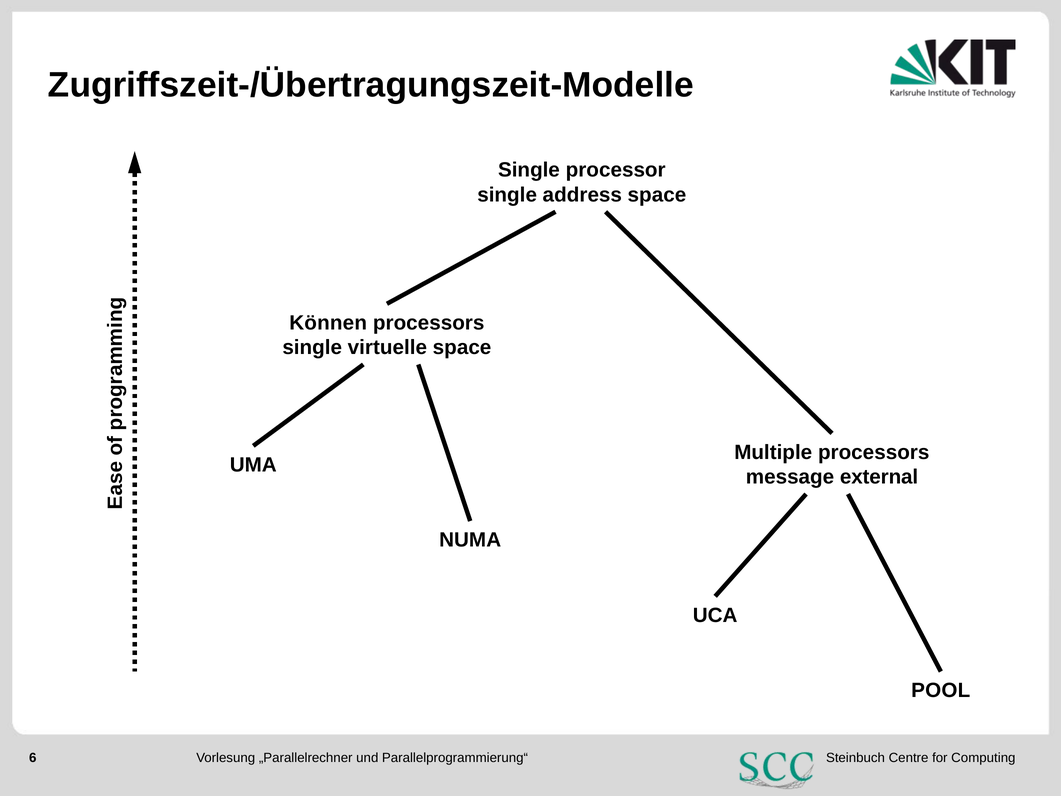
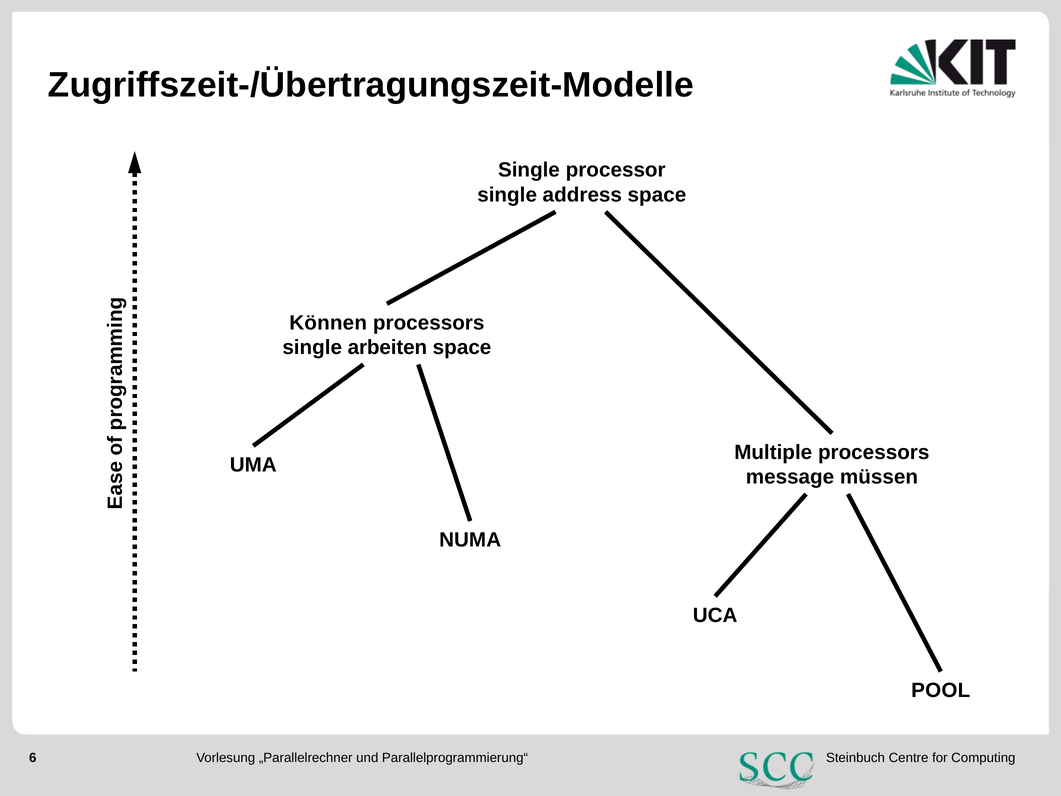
virtuelle: virtuelle -> arbeiten
external: external -> müssen
